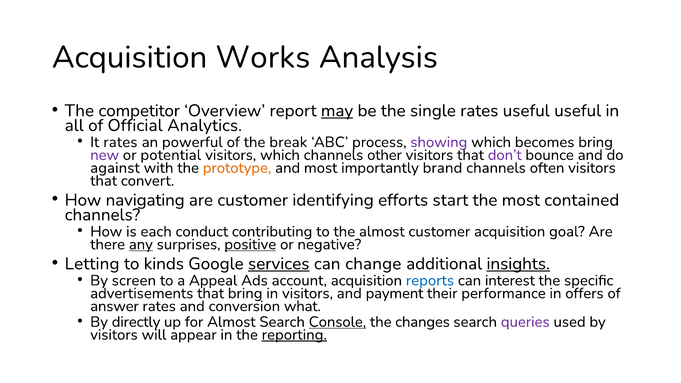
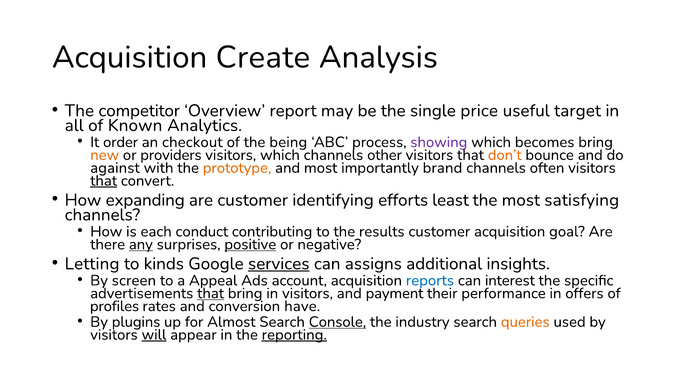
Works: Works -> Create
may underline: present -> none
single rates: rates -> price
useful useful: useful -> target
Official: Official -> Known
It rates: rates -> order
powerful: powerful -> checkout
break: break -> being
new colour: purple -> orange
potential: potential -> providers
don’t colour: purple -> orange
that at (104, 181) underline: none -> present
navigating: navigating -> expanding
start: start -> least
contained: contained -> satisfying
the almost: almost -> results
change: change -> assigns
insights underline: present -> none
that at (211, 293) underline: none -> present
answer: answer -> profiles
what: what -> have
directly: directly -> plugins
changes: changes -> industry
queries colour: purple -> orange
will underline: none -> present
